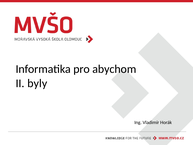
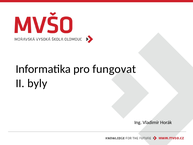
abychom: abychom -> fungovat
